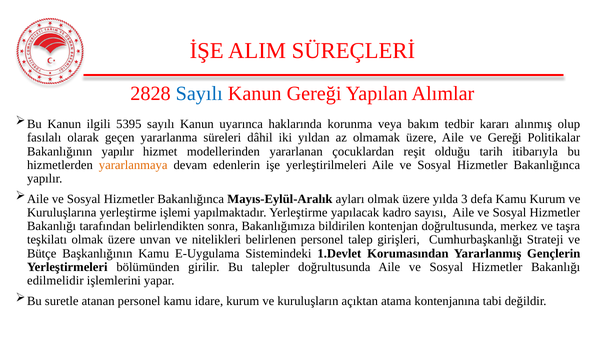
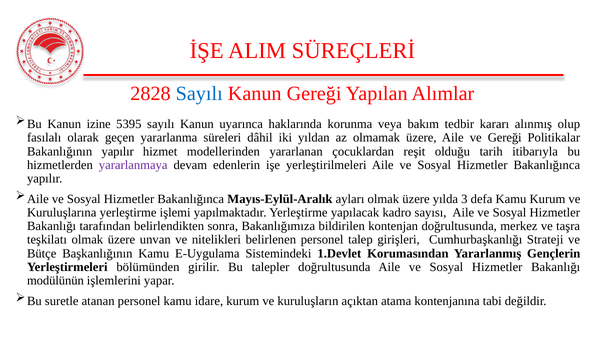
ilgili: ilgili -> izine
yararlanmaya colour: orange -> purple
edilmelidir: edilmelidir -> modülünün
